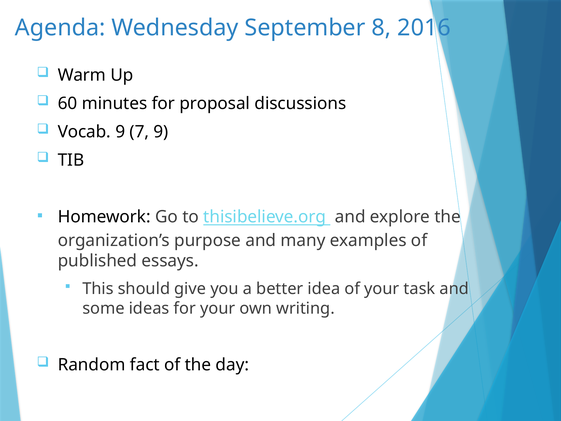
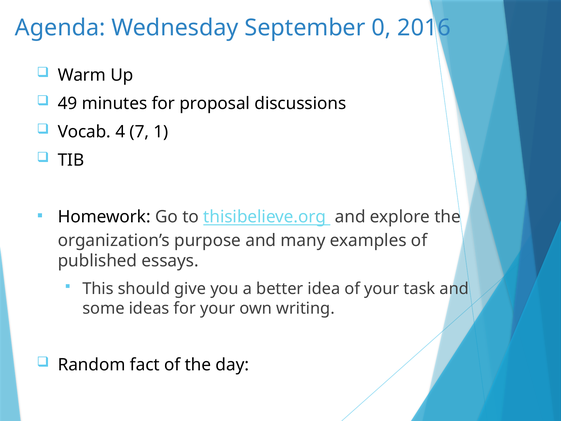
8: 8 -> 0
60: 60 -> 49
Vocab 9: 9 -> 4
7 9: 9 -> 1
